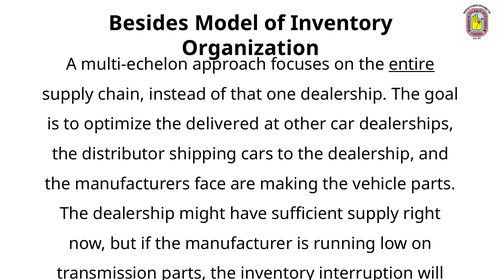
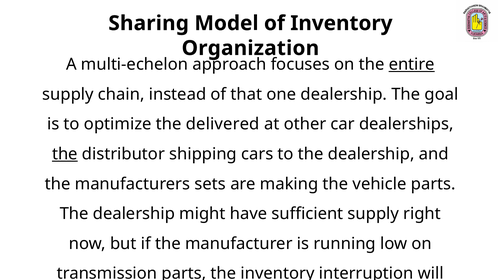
Besides: Besides -> Sharing
the at (65, 154) underline: none -> present
face: face -> sets
